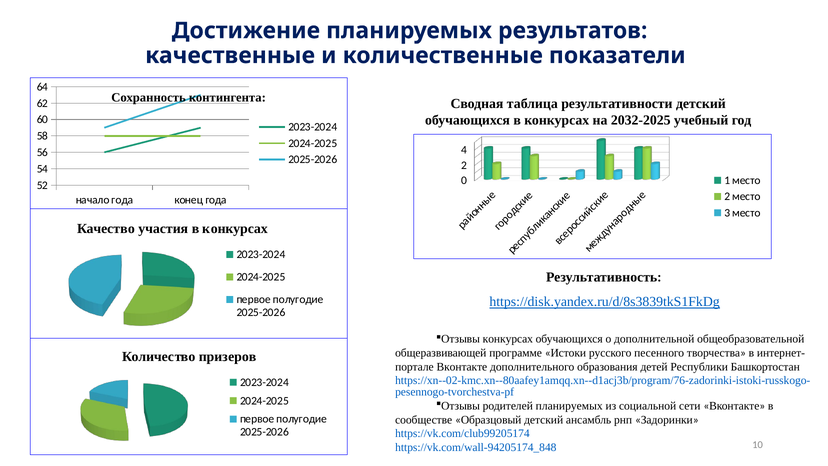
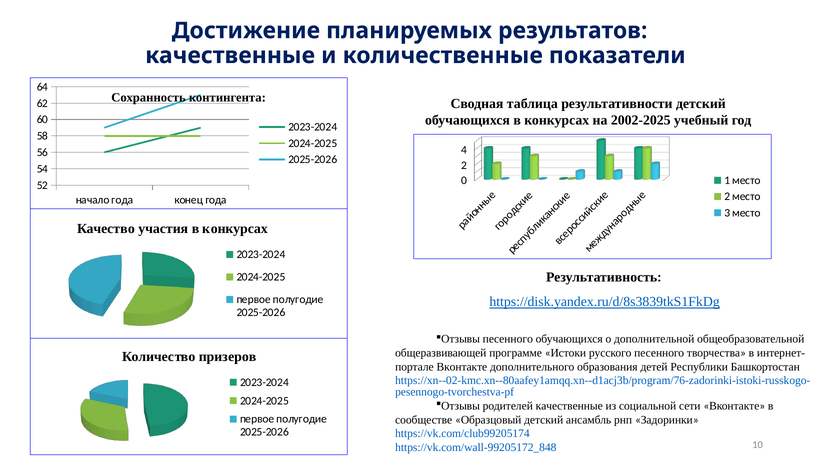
2032-2025: 2032-2025 -> 2002-2025
конкурсах at (508, 339): конкурсах -> песенного
родителей планируемых: планируемых -> качественные
https://vk.com/wall-94205174_848: https://vk.com/wall-94205174_848 -> https://vk.com/wall-99205172_848
